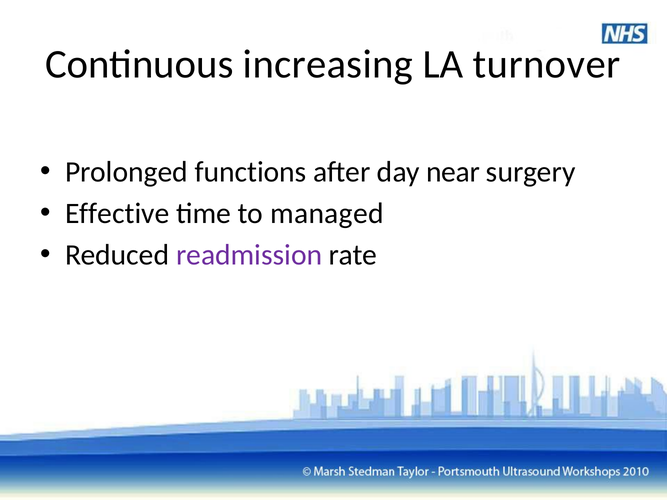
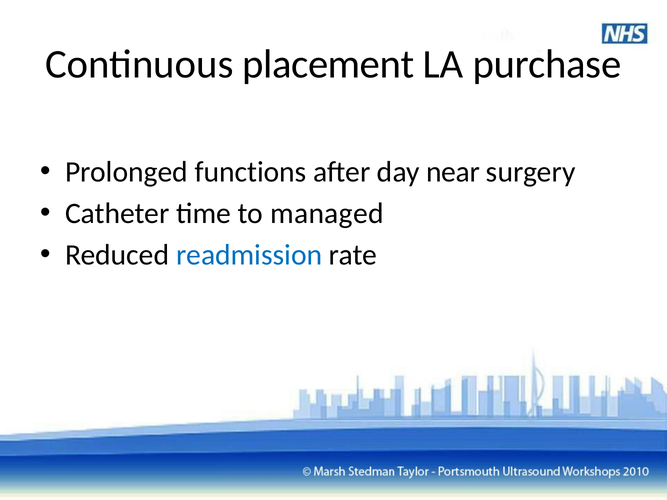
increasing: increasing -> placement
turnover: turnover -> purchase
Effective: Effective -> Catheter
readmission colour: purple -> blue
